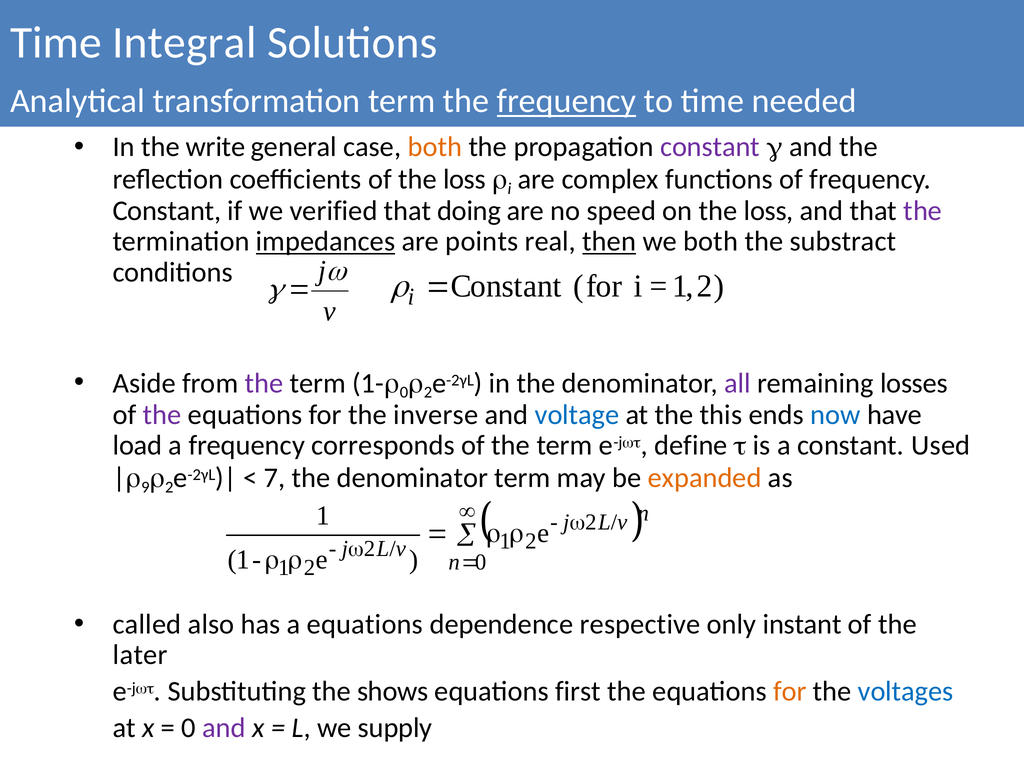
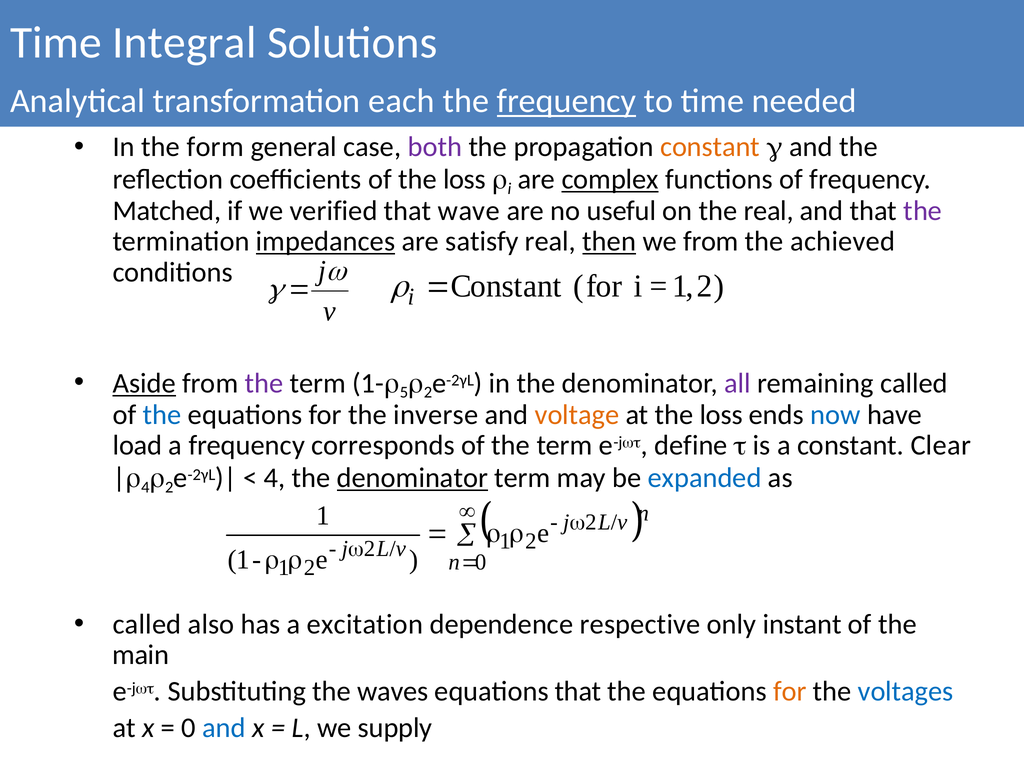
transformation term: term -> each
write: write -> form
both at (435, 147) colour: orange -> purple
constant at (710, 147) colour: purple -> orange
complex underline: none -> present
Constant at (167, 211): Constant -> Matched
doing: doing -> wave
speed: speed -> useful
on the loss: loss -> real
points: points -> satisfy
we both: both -> from
substract: substract -> achieved
Aside underline: none -> present
0 at (404, 392): 0 -> 5
remaining losses: losses -> called
the at (162, 415) colour: purple -> blue
voltage colour: blue -> orange
at the this: this -> loss
Used: Used -> Clear
9 at (145, 487): 9 -> 4
7 at (275, 478): 7 -> 4
denominator at (412, 478) underline: none -> present
expanded colour: orange -> blue
a equations: equations -> excitation
later: later -> main
shows: shows -> waves
equations first: first -> that
and at (224, 728) colour: purple -> blue
